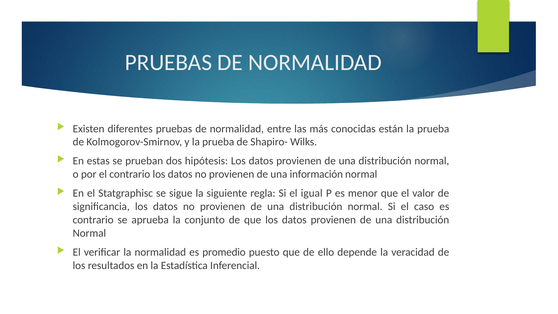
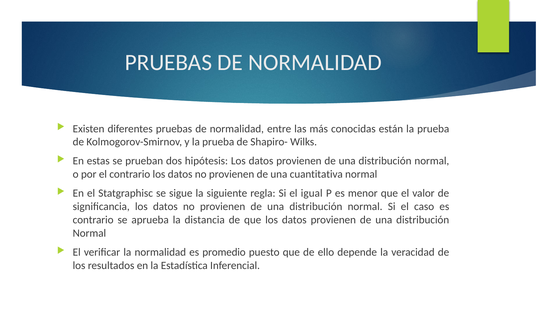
información: información -> cuantitativa
conjunto: conjunto -> distancia
